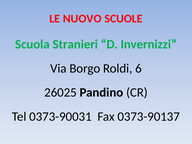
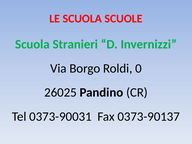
LE NUOVO: NUOVO -> SCUOLA
6: 6 -> 0
